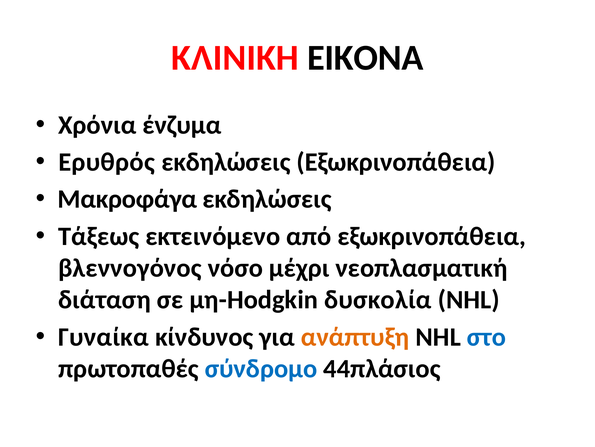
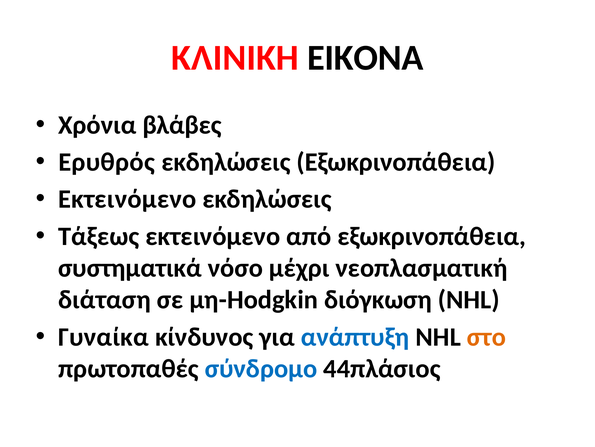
ένζυμα: ένζυμα -> βλάβες
Μακροφάγα at (127, 199): Μακροφάγα -> Εκτεινόμενο
βλεννογόνος: βλεννογόνος -> συστηματικά
δυσκολία: δυσκολία -> διόγκωση
ανάπτυξη colour: orange -> blue
στο colour: blue -> orange
